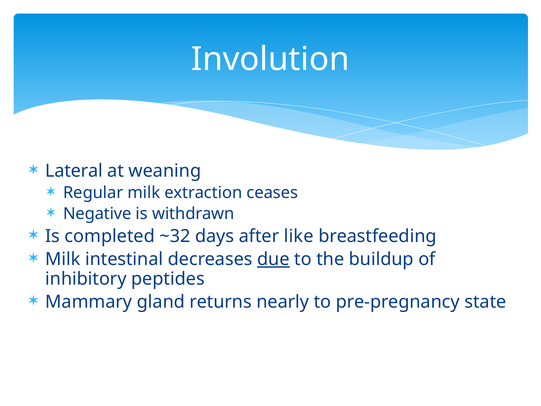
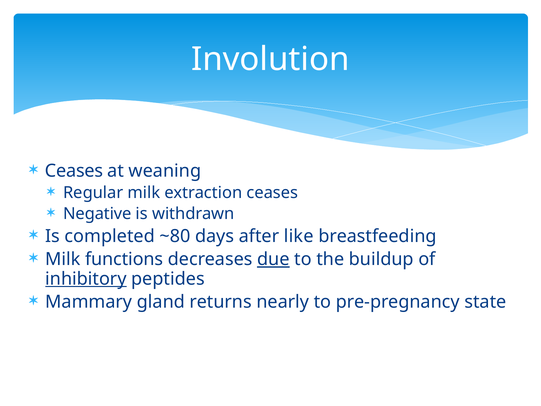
Lateral at (74, 171): Lateral -> Ceases
~32: ~32 -> ~80
intestinal: intestinal -> functions
inhibitory underline: none -> present
